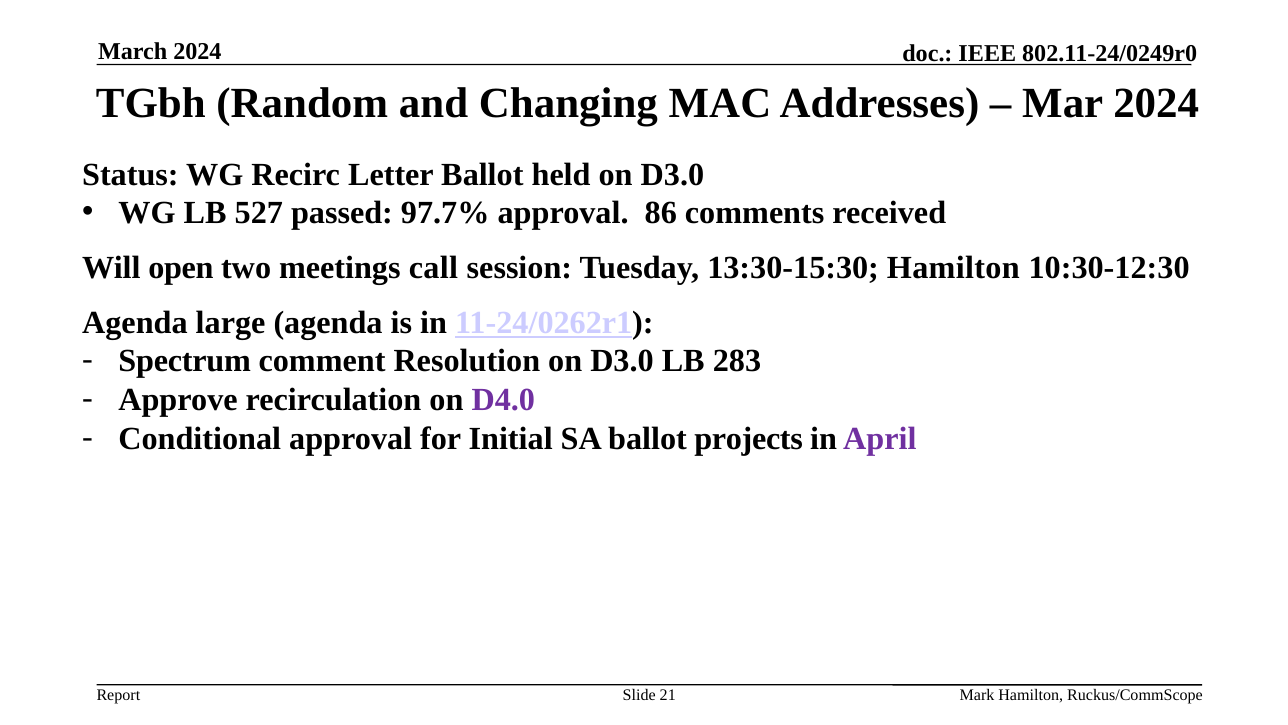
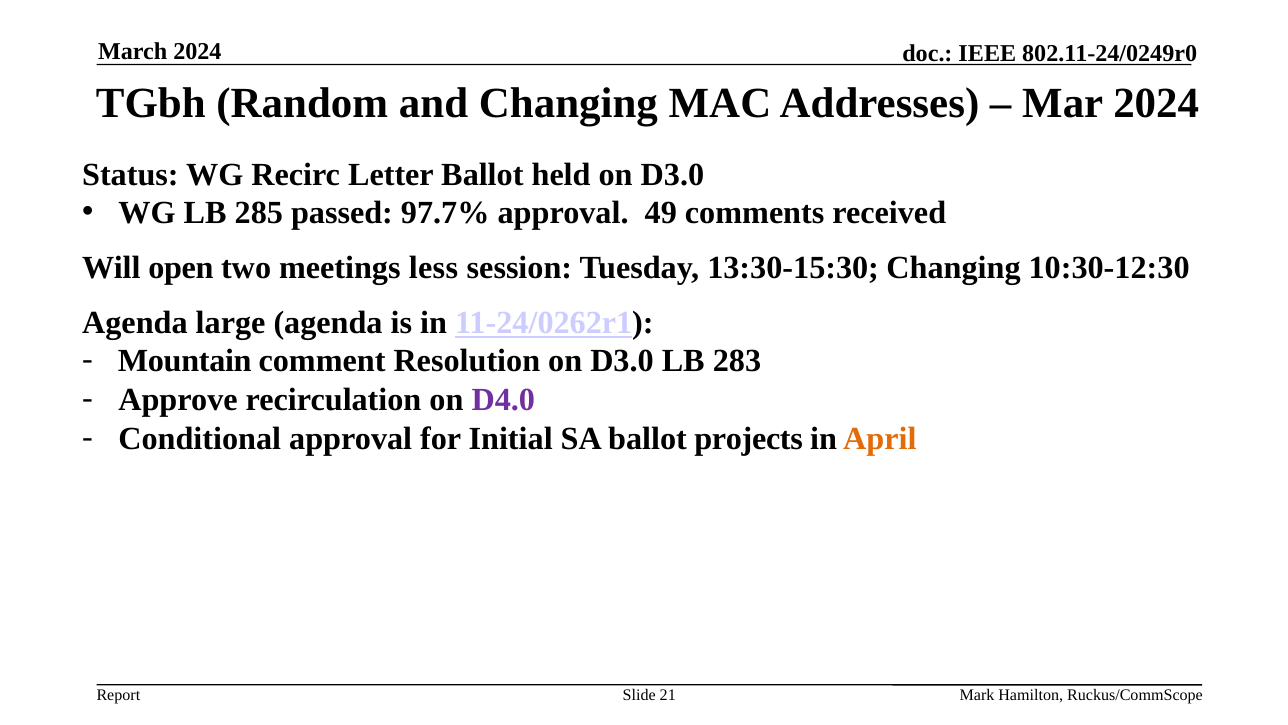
527: 527 -> 285
86: 86 -> 49
call: call -> less
13:30-15:30 Hamilton: Hamilton -> Changing
Spectrum: Spectrum -> Mountain
April colour: purple -> orange
